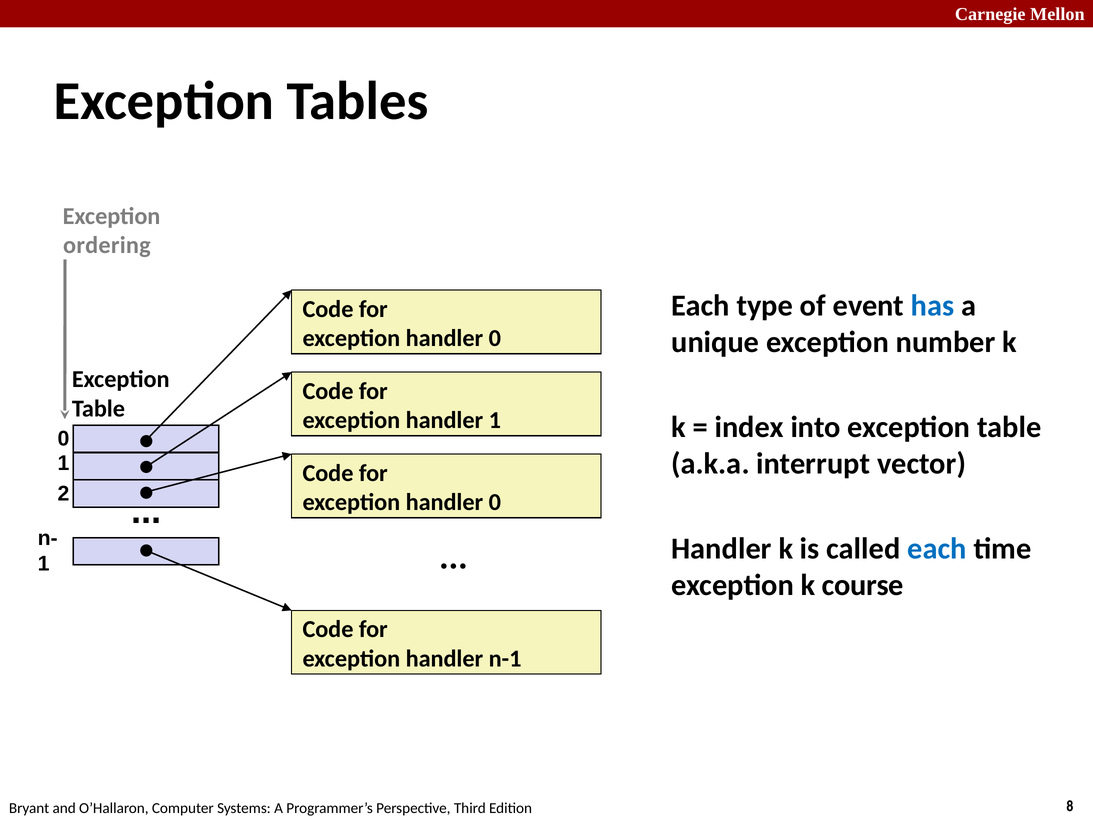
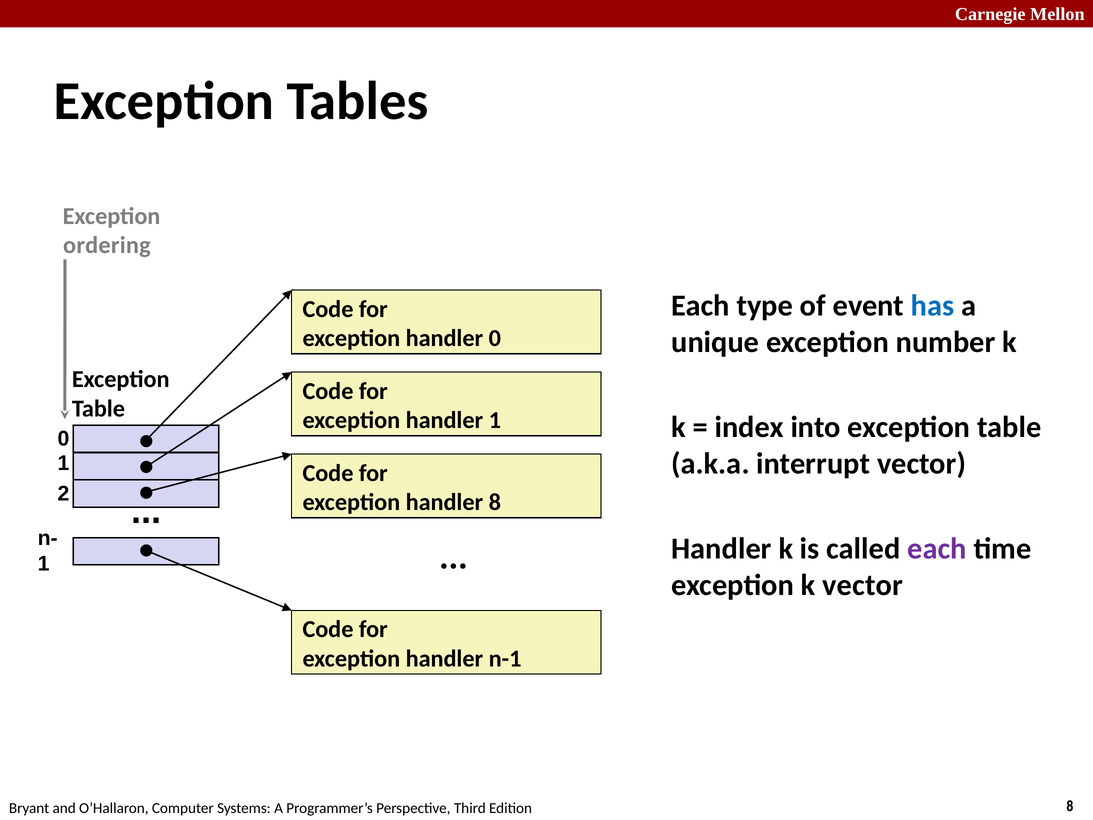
0 at (495, 502): 0 -> 8
each colour: blue -> purple
k course: course -> vector
